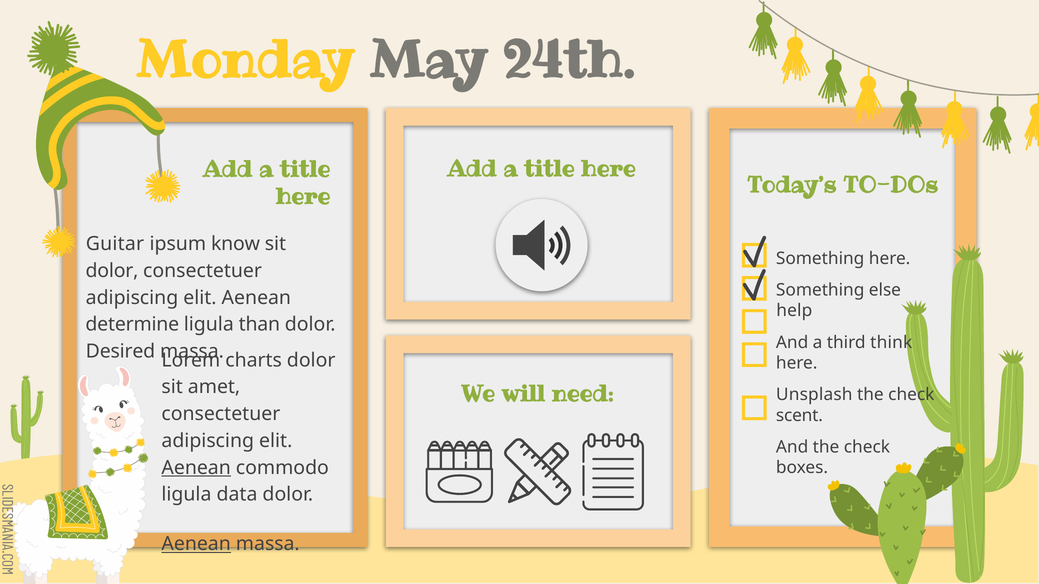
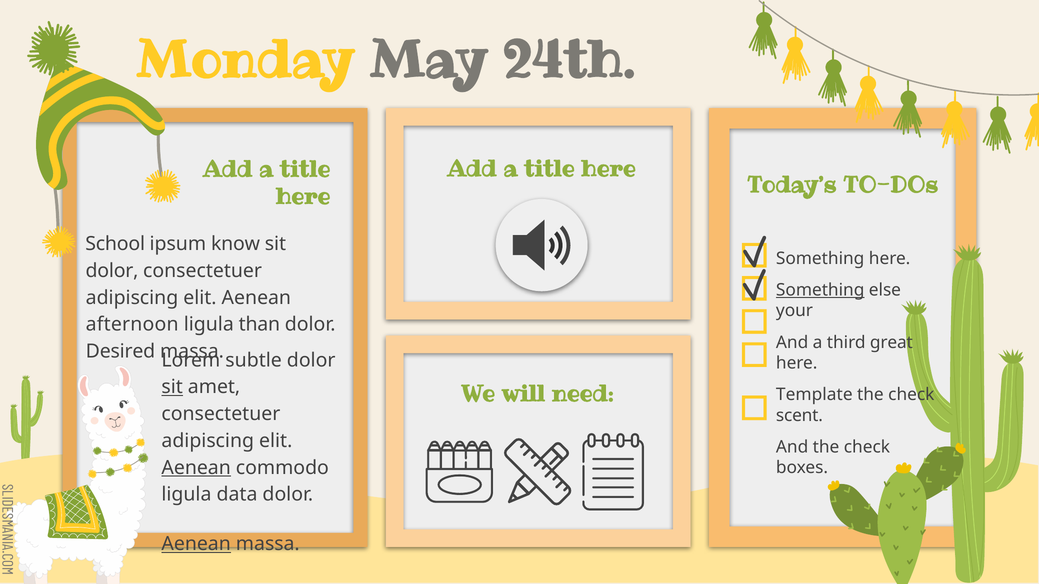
Guitar: Guitar -> School
Something at (820, 290) underline: none -> present
help: help -> your
determine: determine -> afternoon
think: think -> great
charts: charts -> subtle
sit at (172, 387) underline: none -> present
Unsplash: Unsplash -> Template
